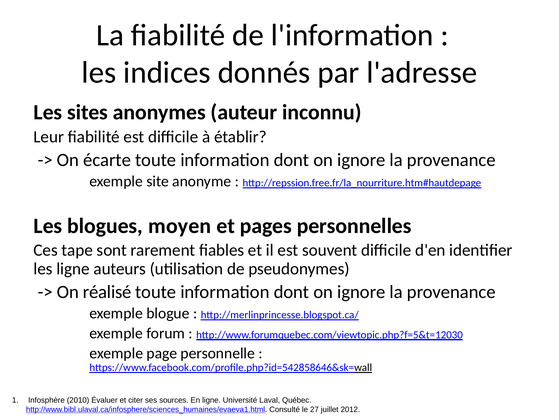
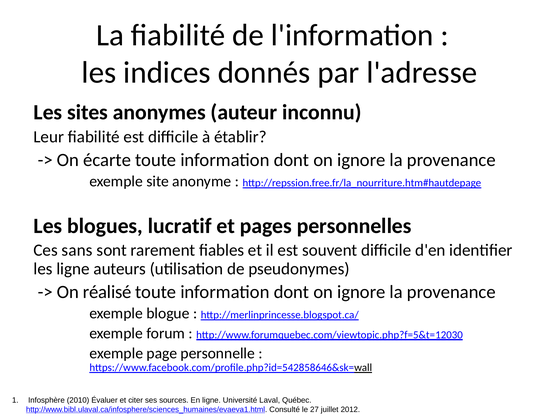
moyen: moyen -> lucratif
tape: tape -> sans
